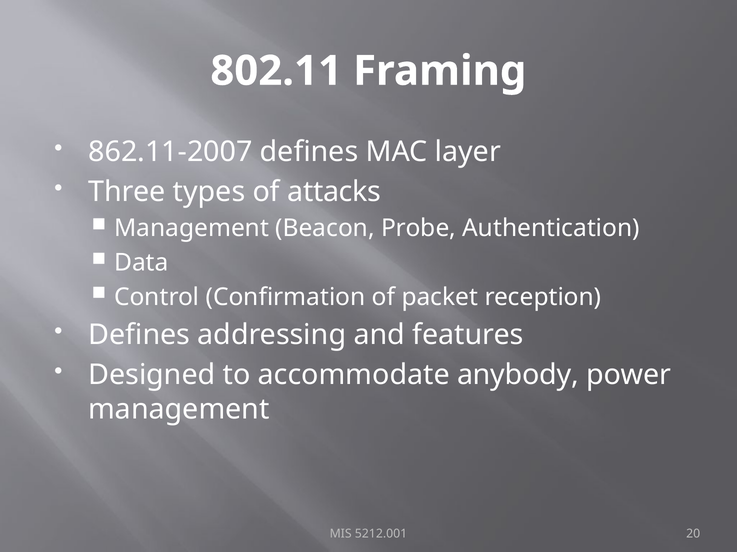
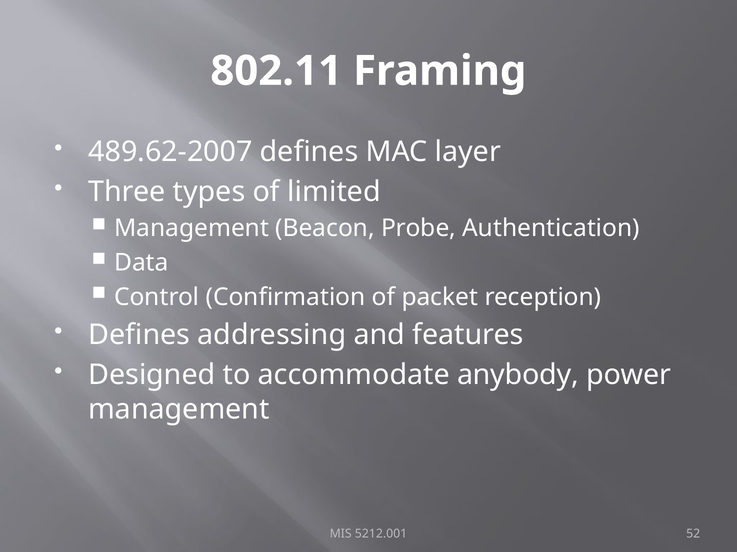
862.11-2007: 862.11-2007 -> 489.62-2007
attacks: attacks -> limited
20: 20 -> 52
